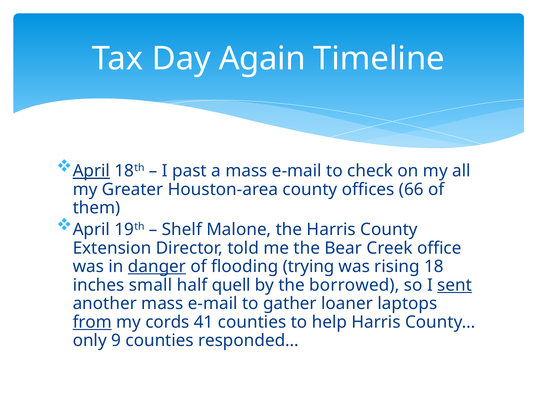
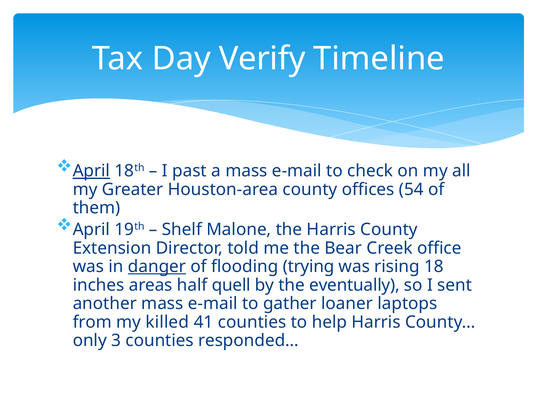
Again: Again -> Verify
66: 66 -> 54
small: small -> areas
borrowed: borrowed -> eventually
sent underline: present -> none
from underline: present -> none
cords: cords -> killed
9: 9 -> 3
